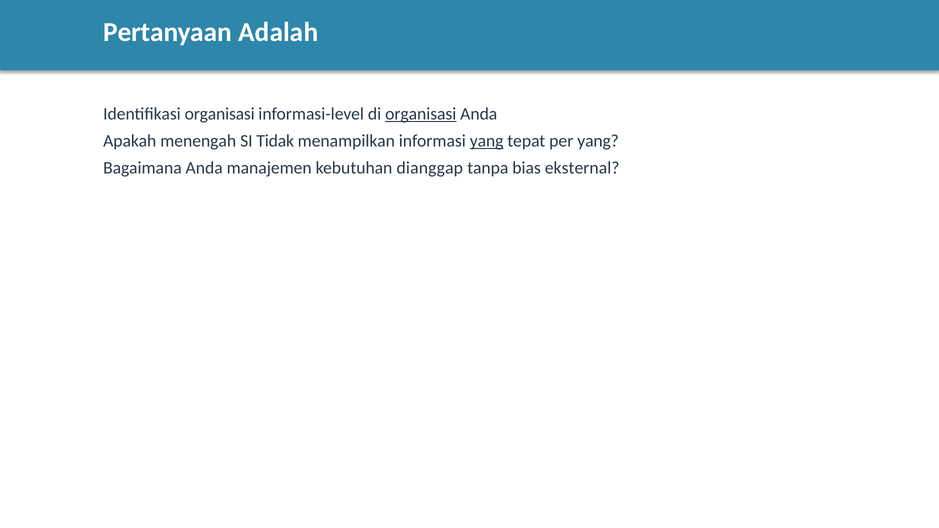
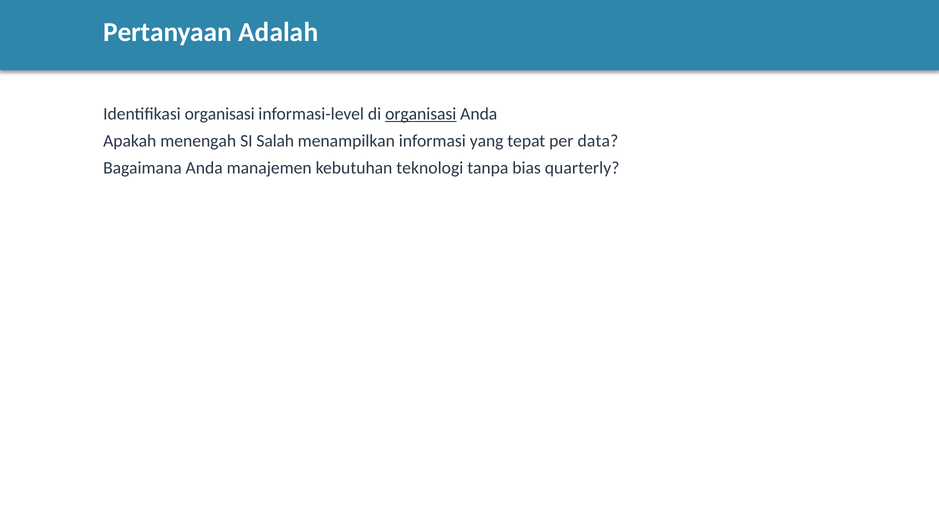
Tidak: Tidak -> Salah
yang at (487, 141) underline: present -> none
per yang: yang -> data
dianggap: dianggap -> teknologi
eksternal: eksternal -> quarterly
